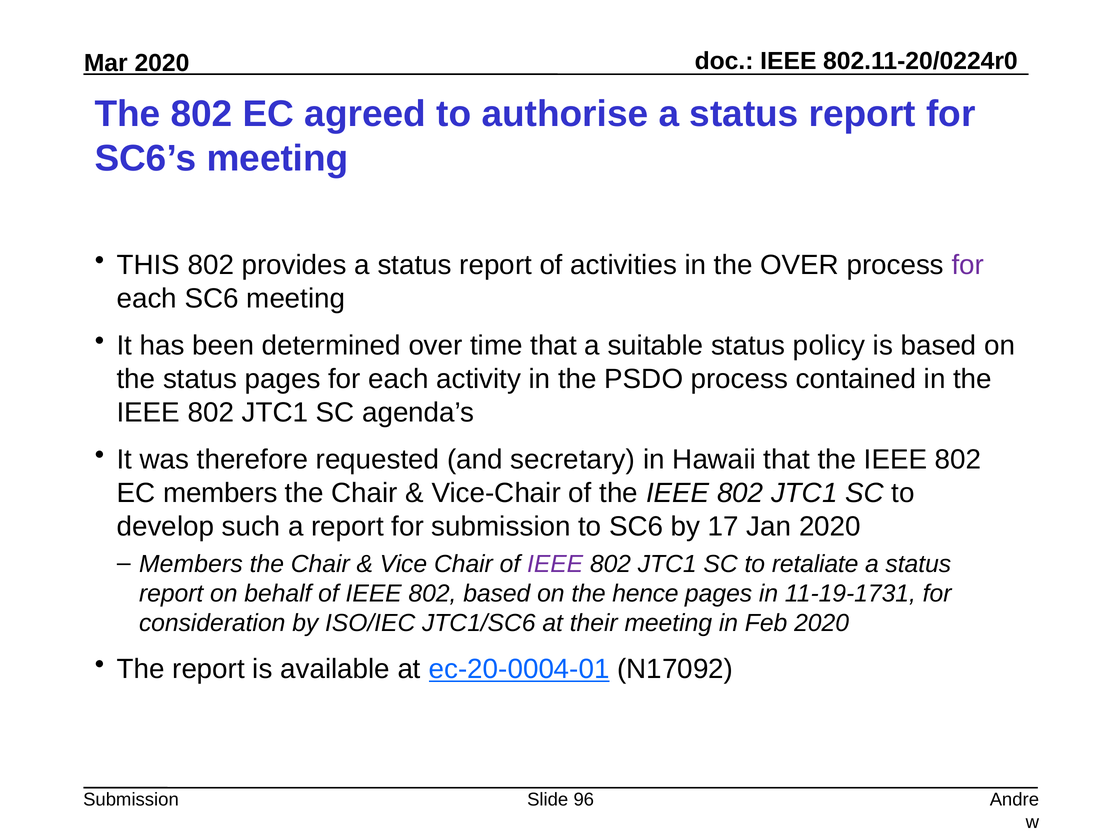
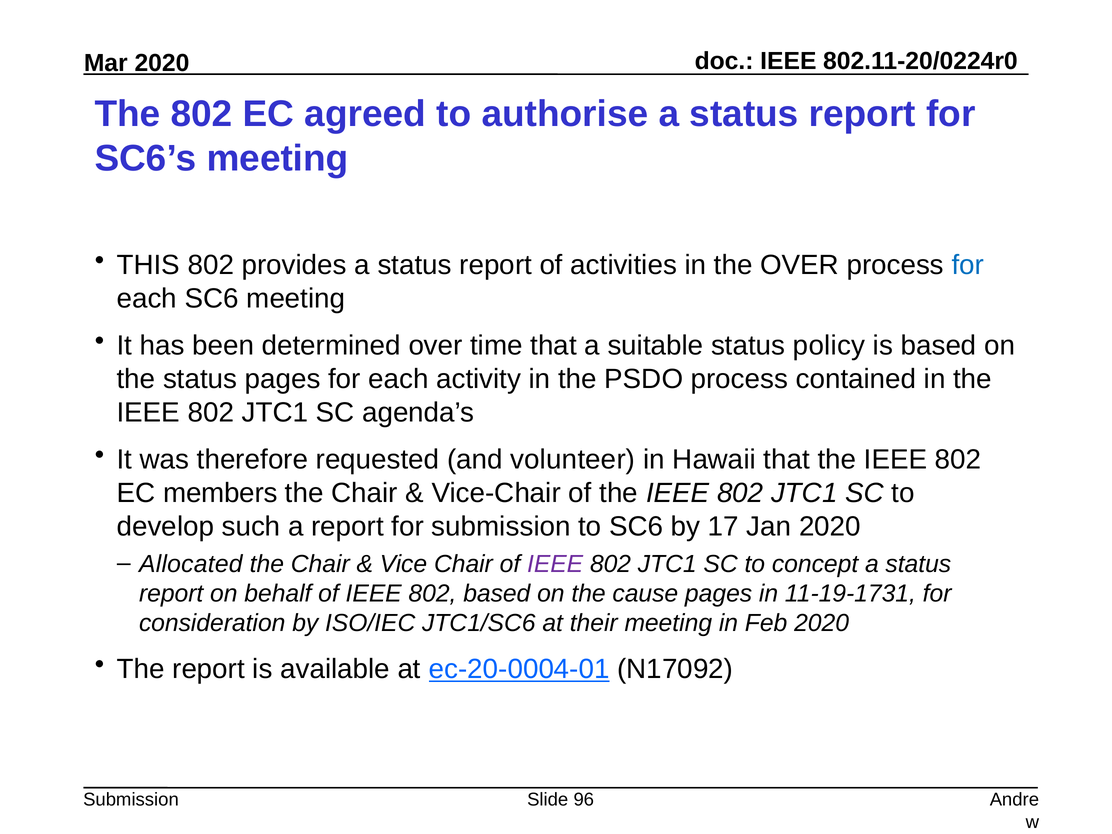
for at (968, 265) colour: purple -> blue
secretary: secretary -> volunteer
Members at (191, 564): Members -> Allocated
retaliate: retaliate -> concept
hence: hence -> cause
